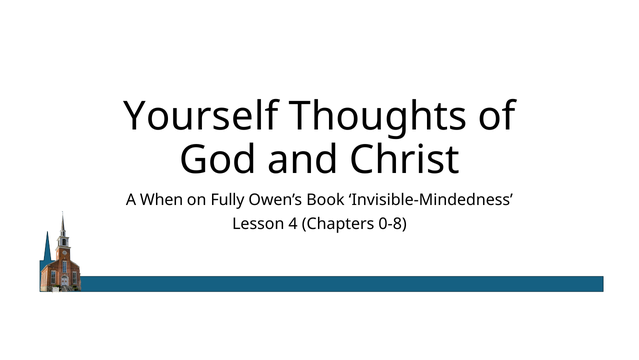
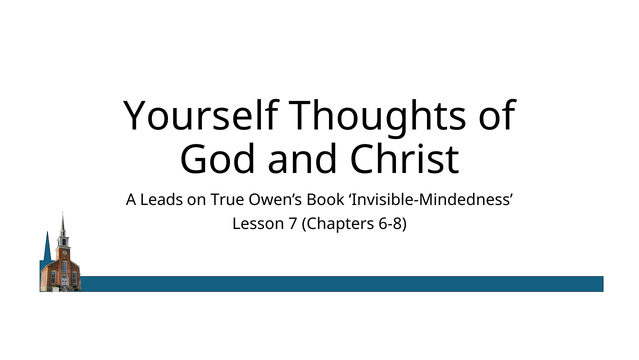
When: When -> Leads
Fully: Fully -> True
4: 4 -> 7
0-8: 0-8 -> 6-8
